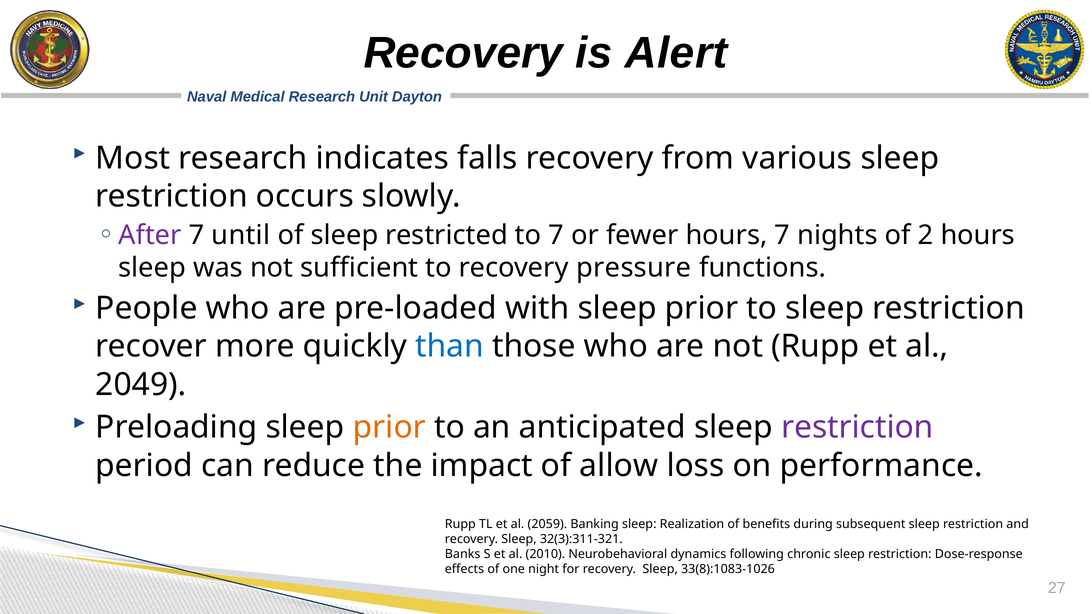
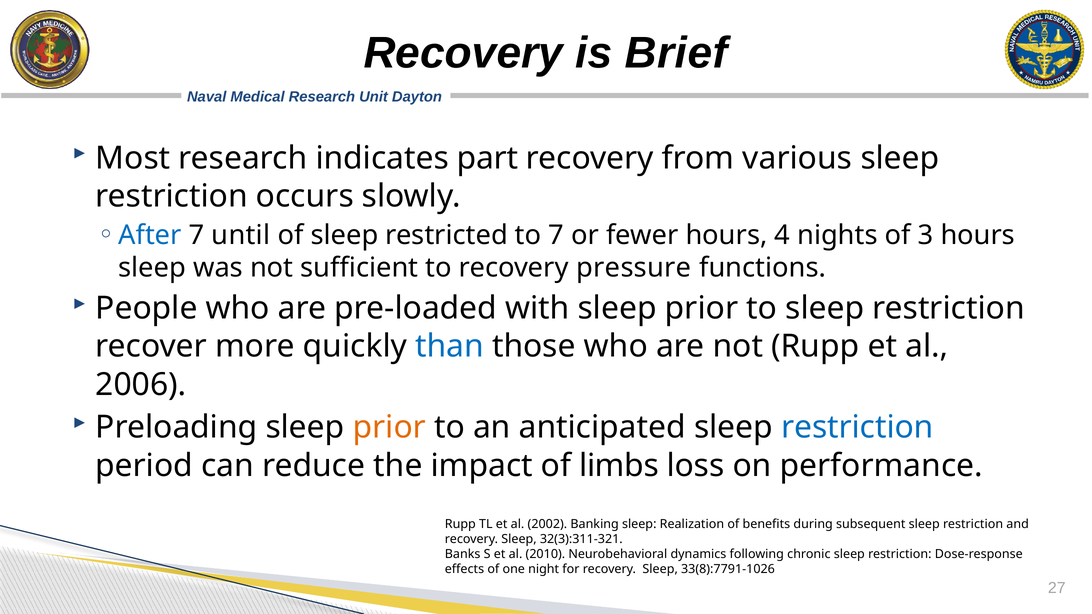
Alert: Alert -> Brief
falls: falls -> part
After colour: purple -> blue
hours 7: 7 -> 4
2: 2 -> 3
2049: 2049 -> 2006
restriction at (857, 428) colour: purple -> blue
allow: allow -> limbs
2059: 2059 -> 2002
33(8):1083-1026: 33(8):1083-1026 -> 33(8):7791-1026
